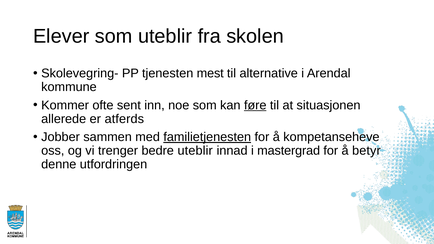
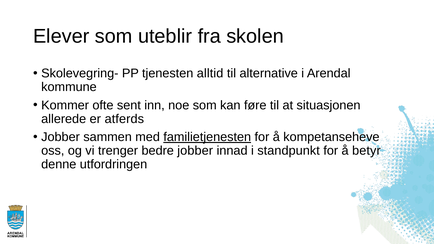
mest: mest -> alltid
føre underline: present -> none
bedre uteblir: uteblir -> jobber
mastergrad: mastergrad -> standpunkt
